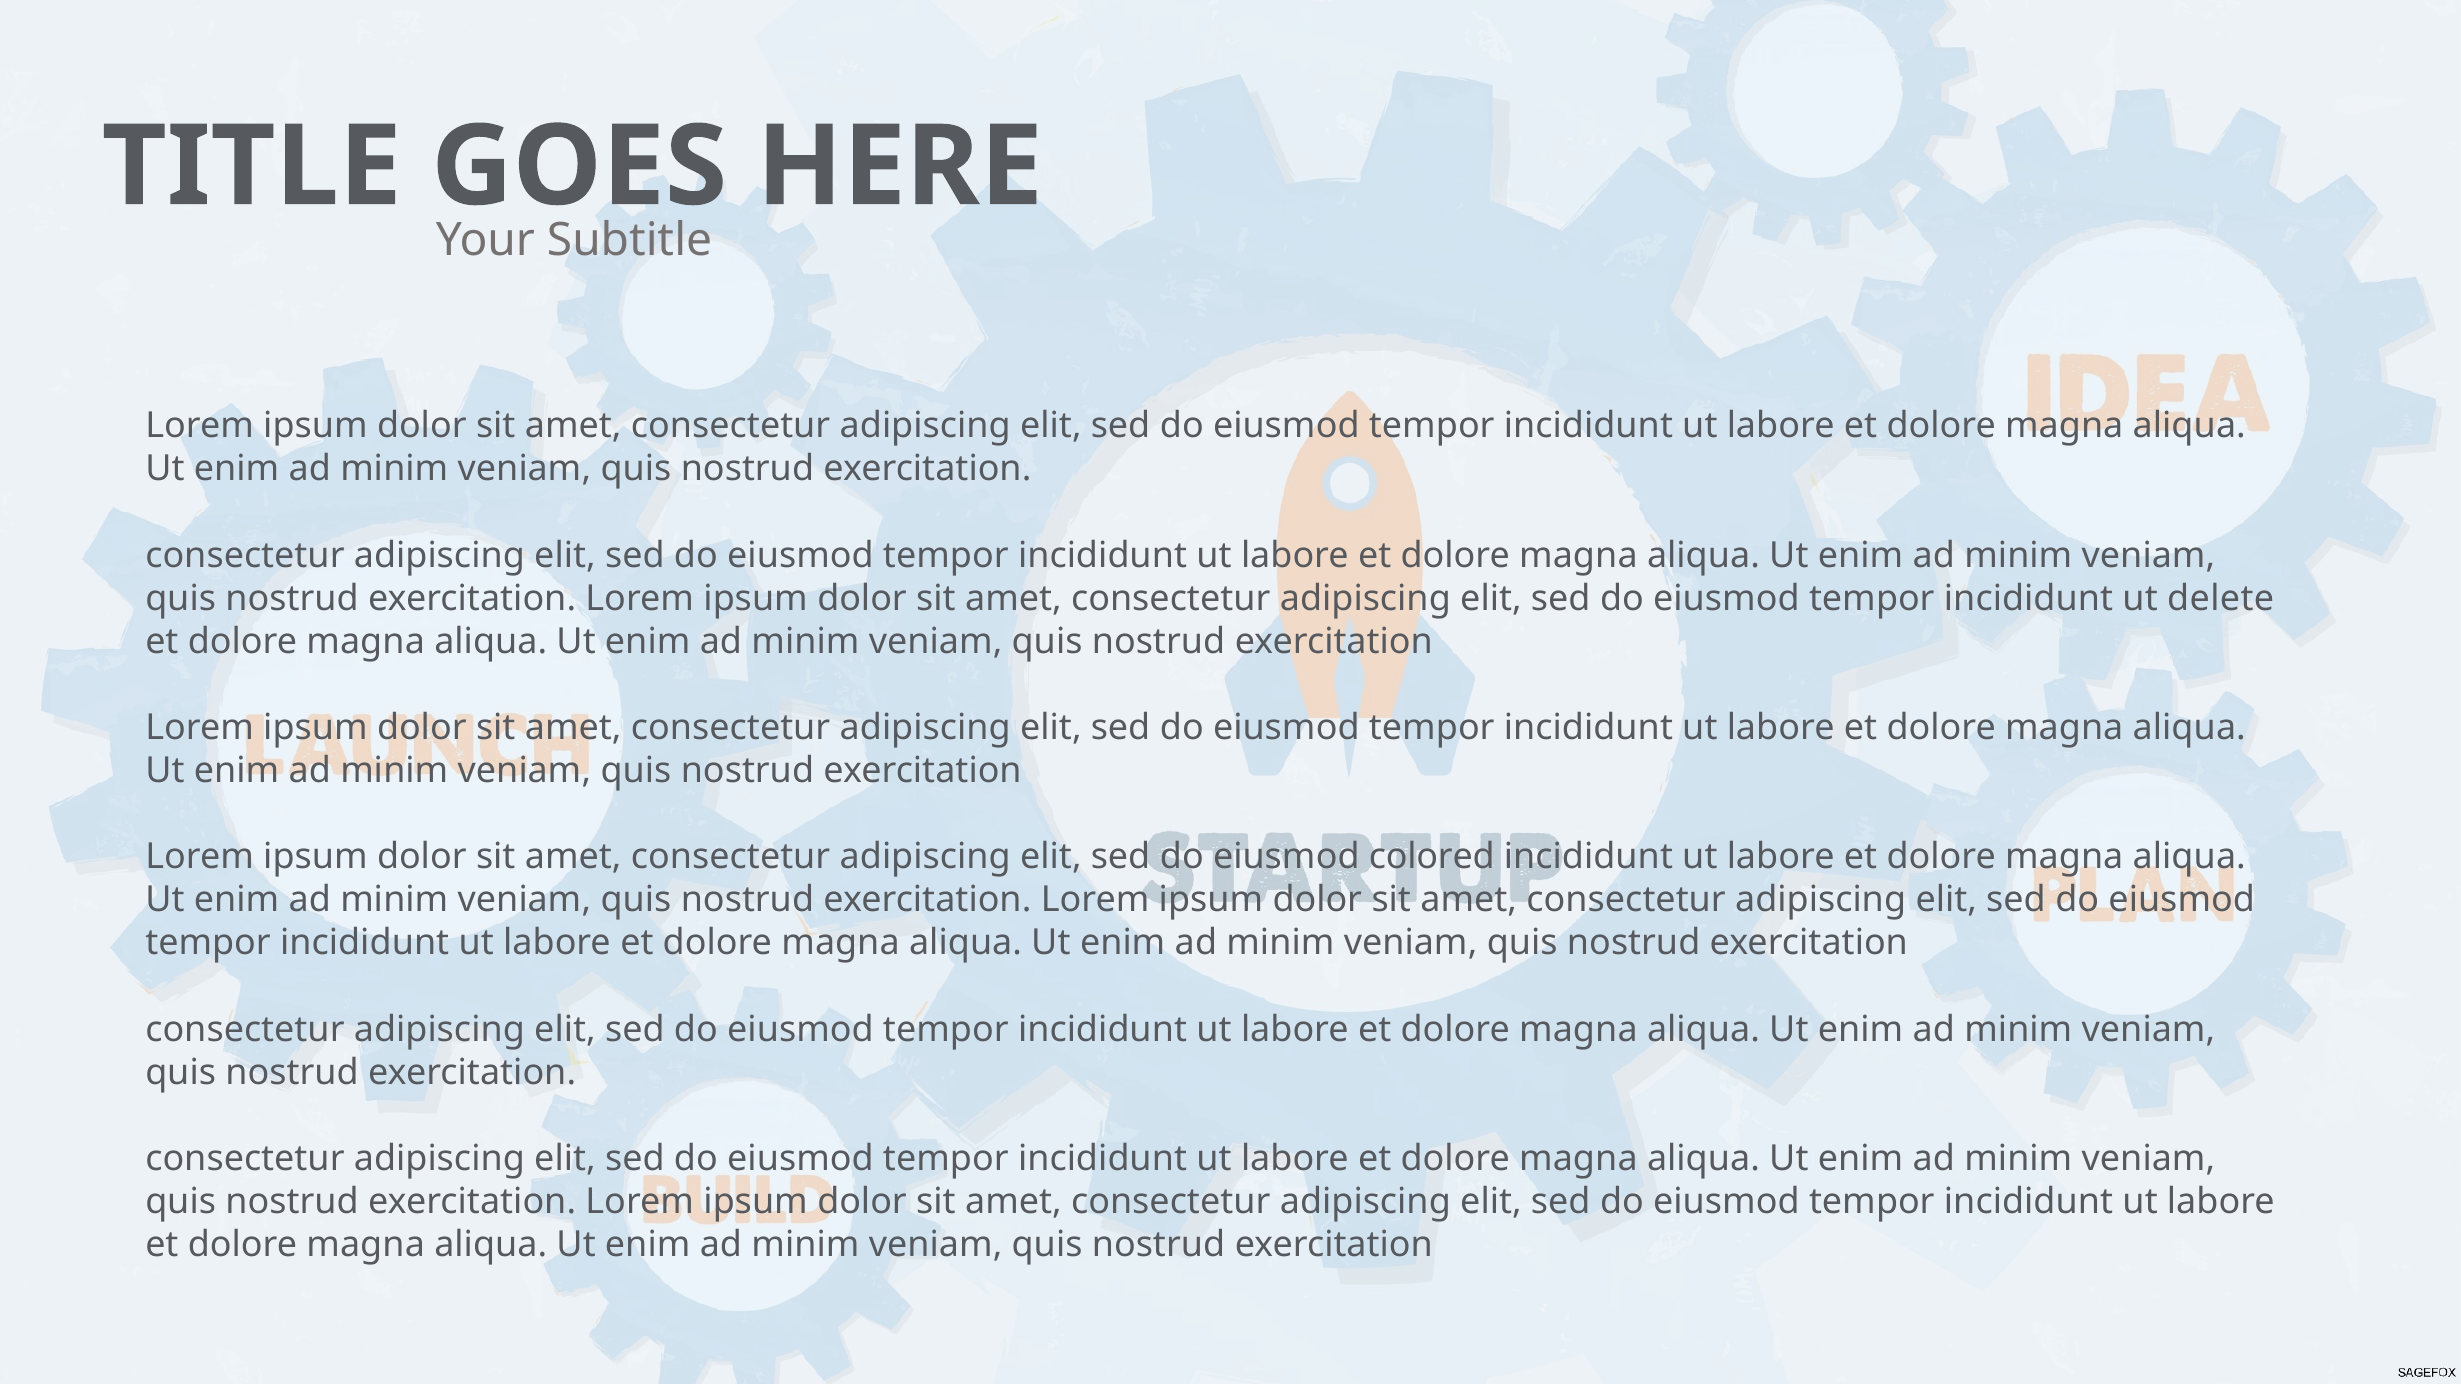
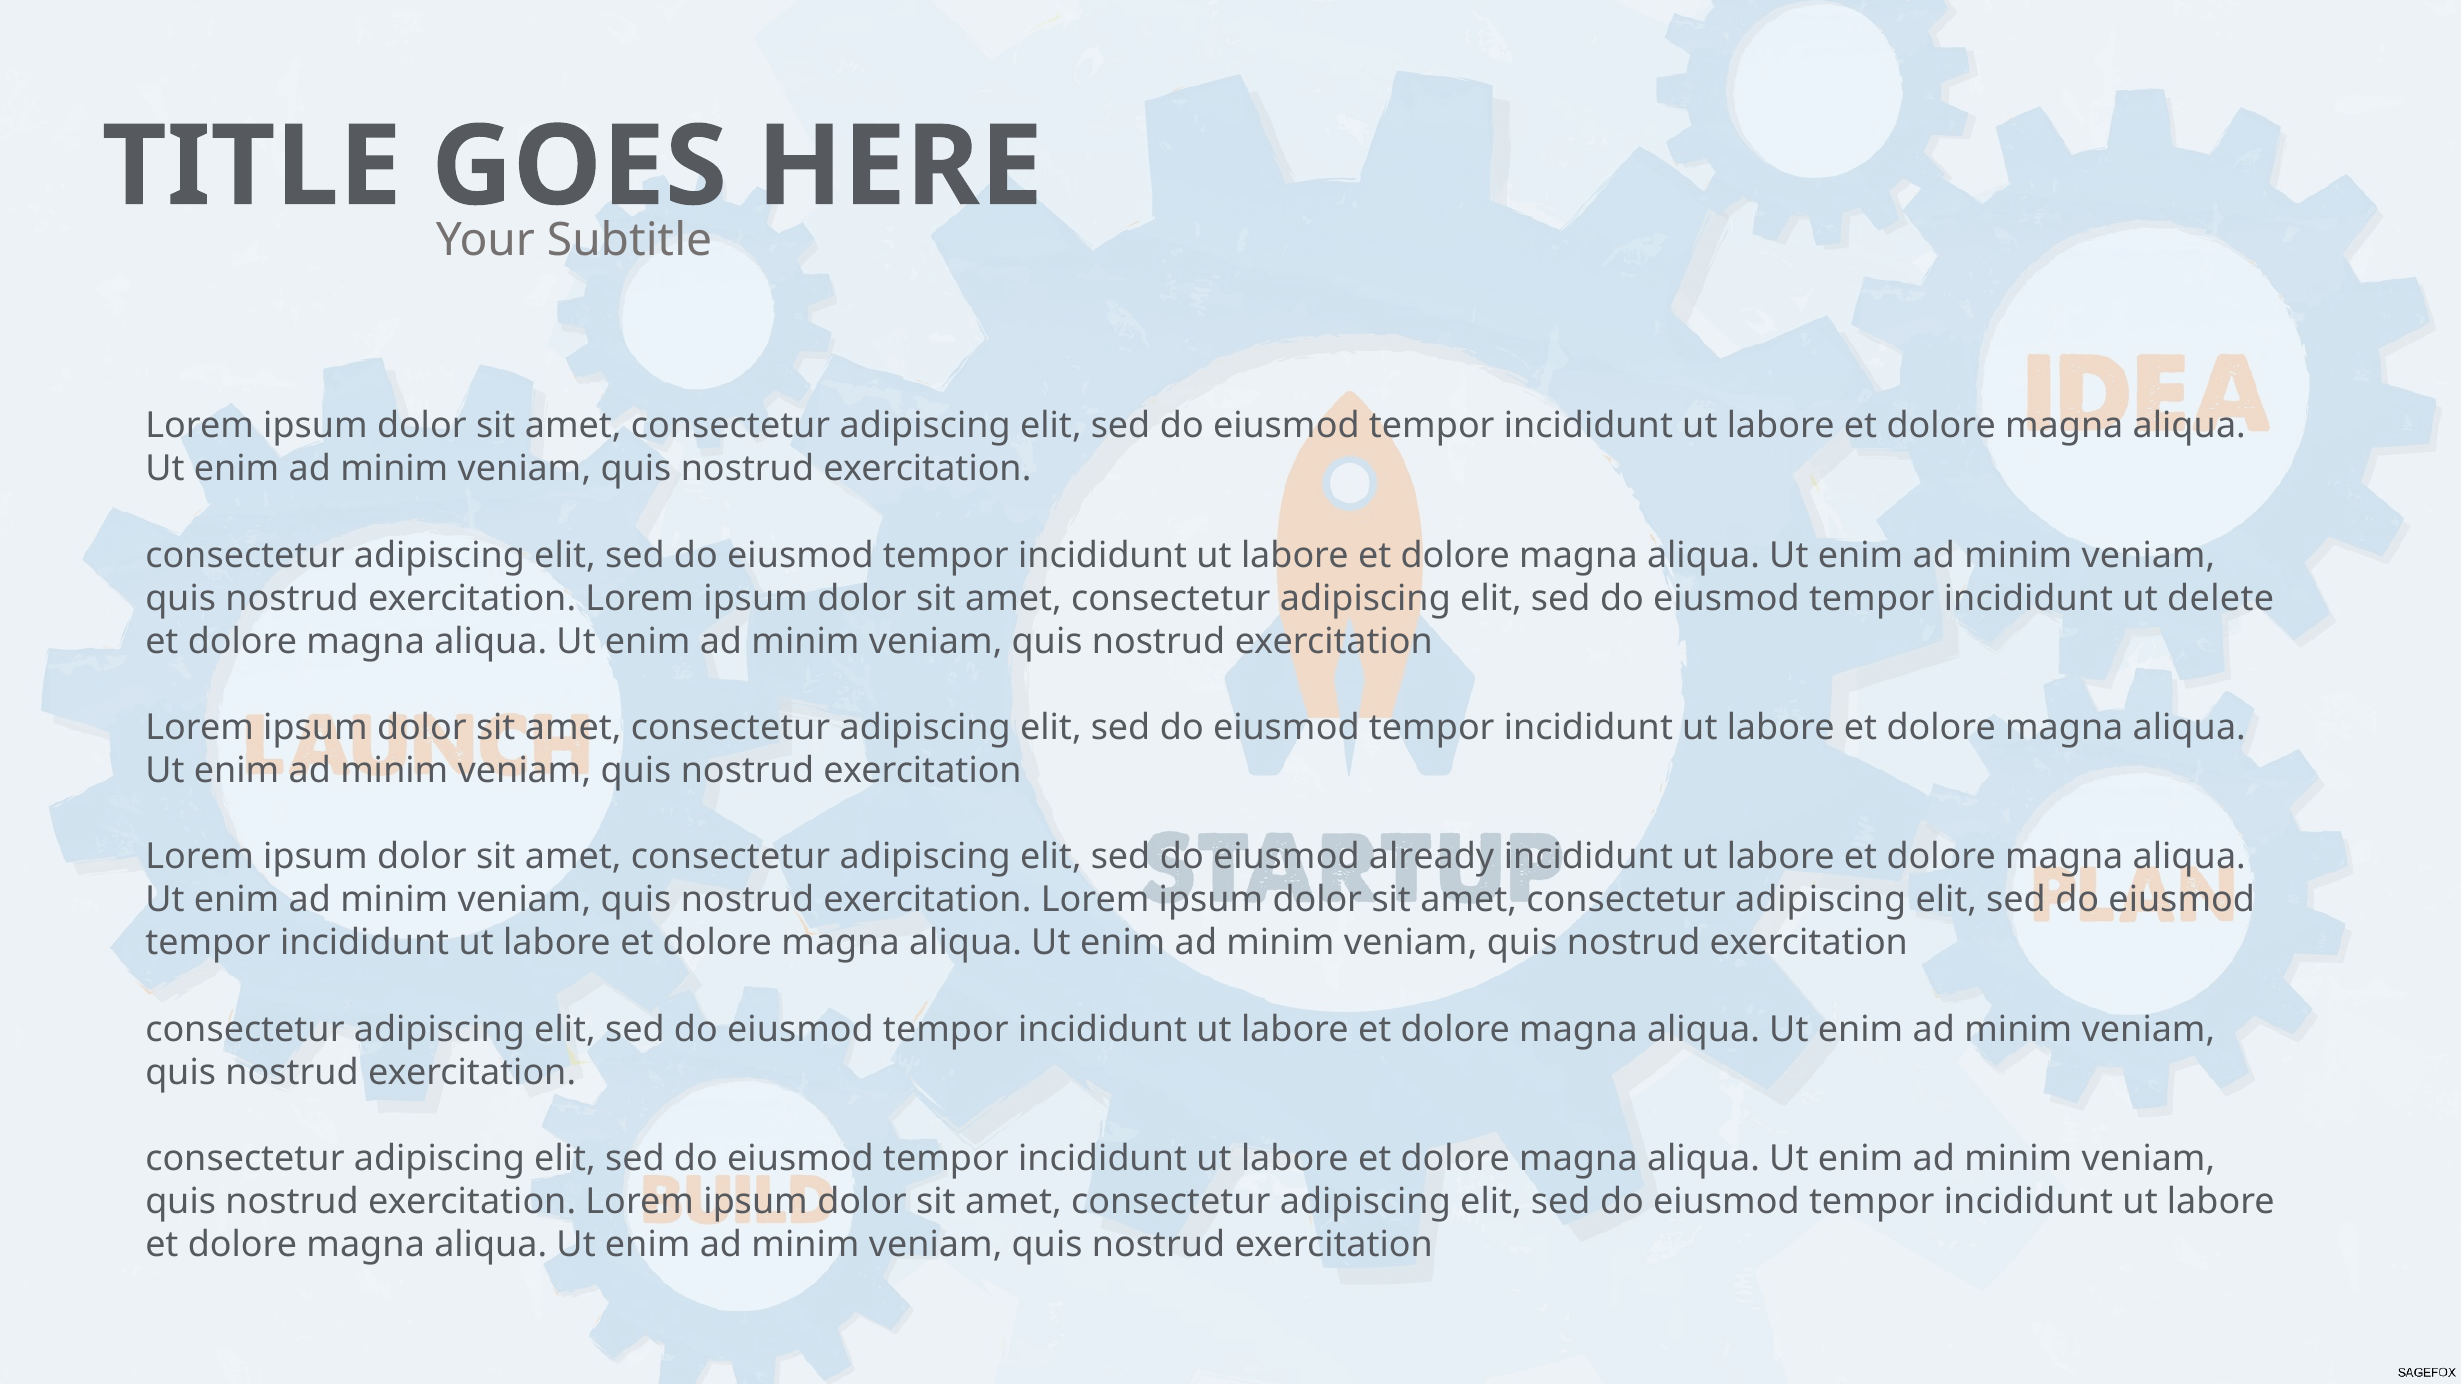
colored: colored -> already
